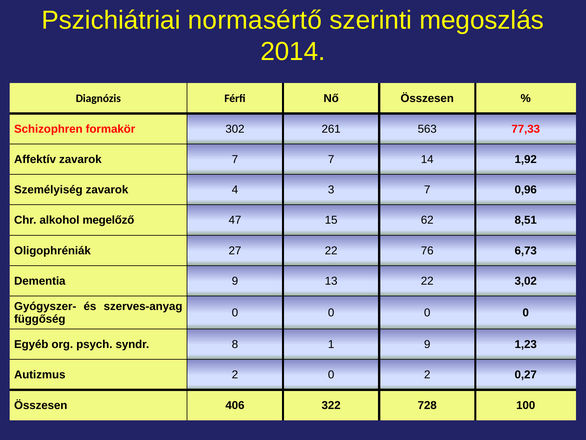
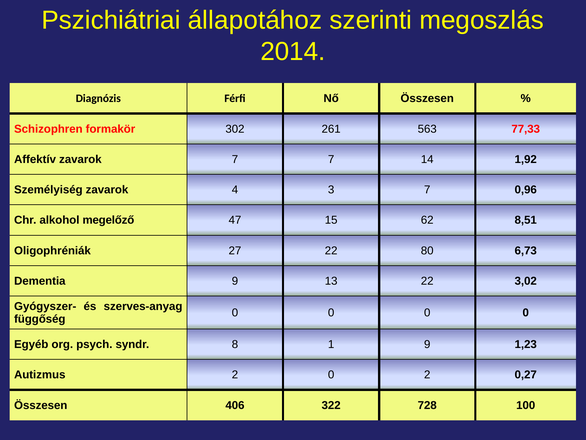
normasértő: normasértő -> állapotához
76: 76 -> 80
